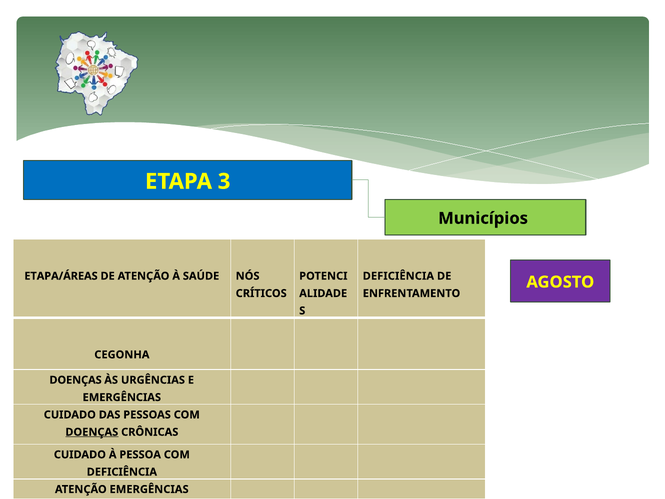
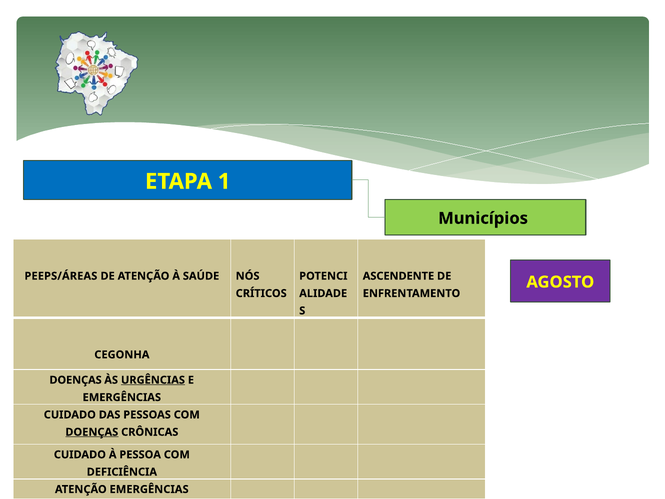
3: 3 -> 1
ETAPA/ÁREAS: ETAPA/ÁREAS -> PEEPS/ÁREAS
DEFICIÊNCIA at (398, 276): DEFICIÊNCIA -> ASCENDENTE
URGÊNCIAS underline: none -> present
